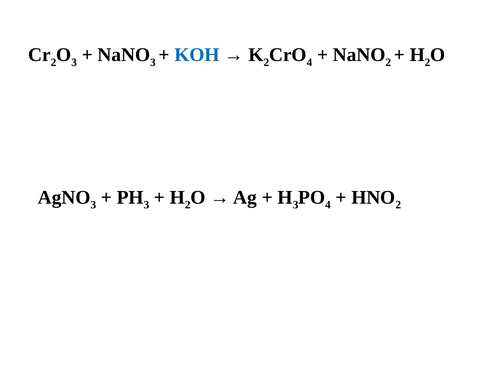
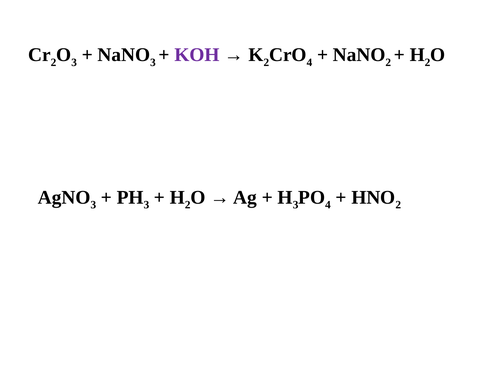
KOH colour: blue -> purple
